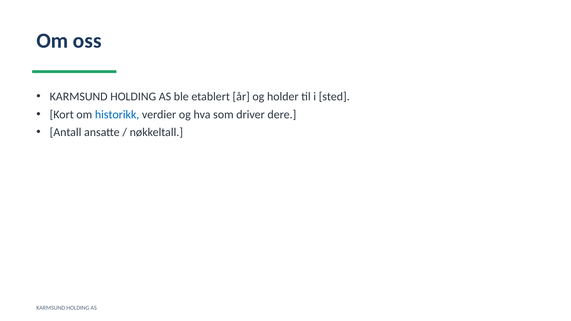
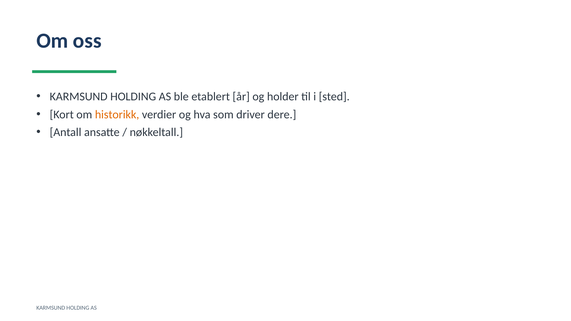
historikk colour: blue -> orange
